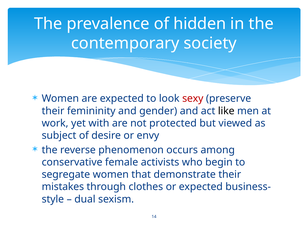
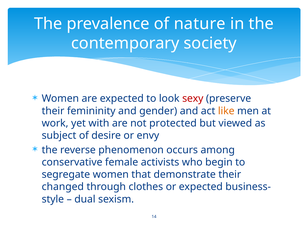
hidden: hidden -> nature
like colour: black -> orange
mistakes: mistakes -> changed
